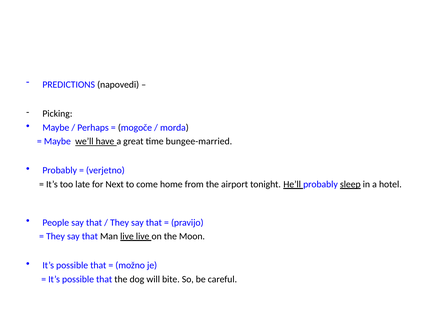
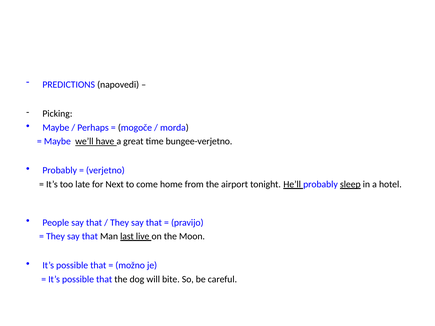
bungee-married: bungee-married -> bungee-verjetno
Man live: live -> last
